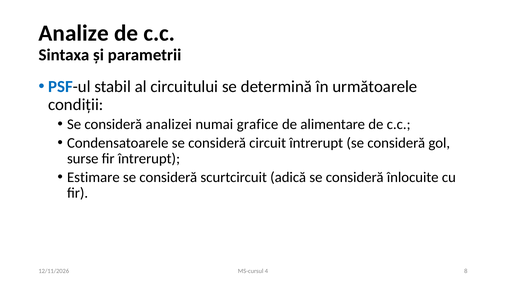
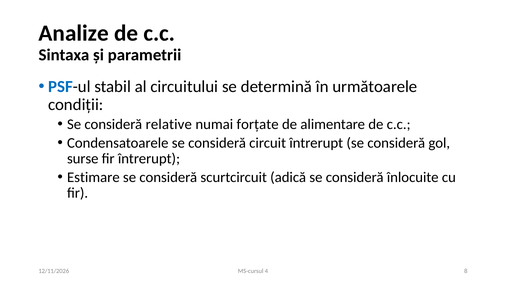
analizei: analizei -> relative
grafice: grafice -> forțate
